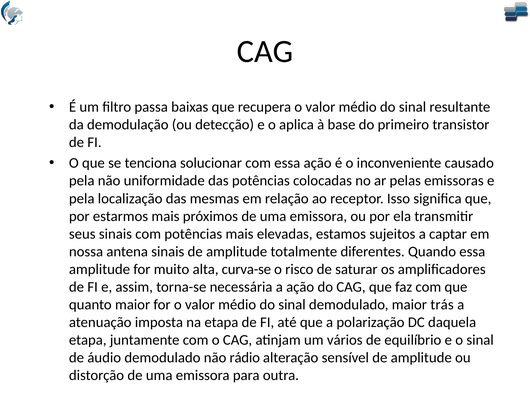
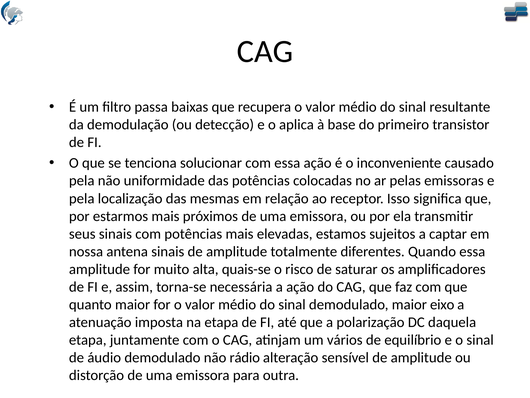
curva-se: curva-se -> quais-se
trás: trás -> eixo
